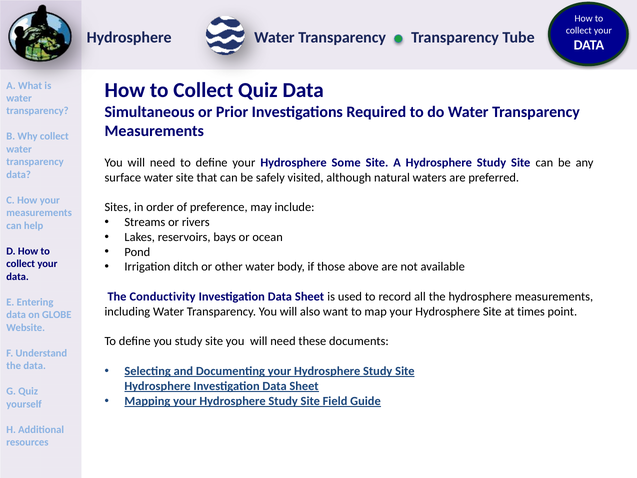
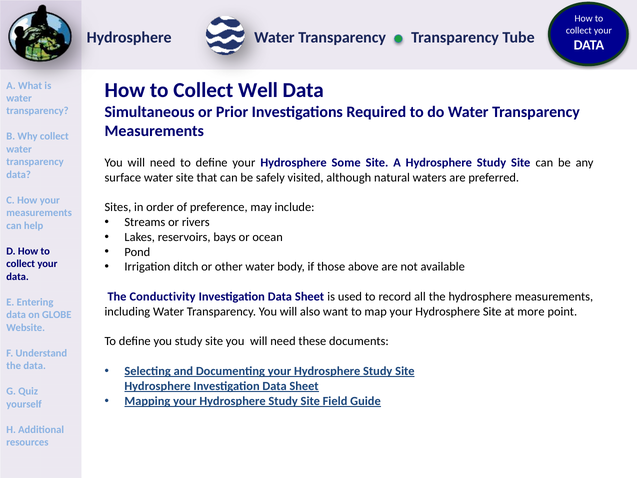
Collect Quiz: Quiz -> Well
times: times -> more
